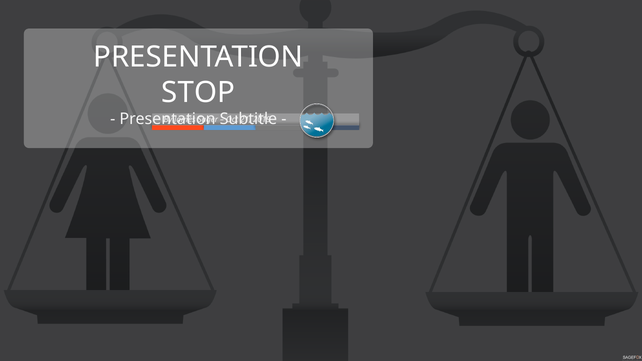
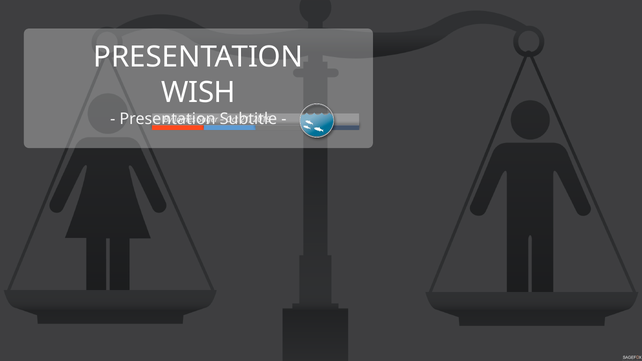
STOP: STOP -> WISH
